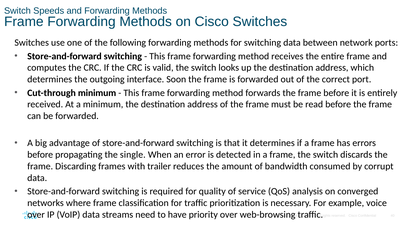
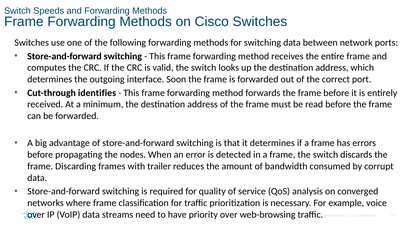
Cut-through minimum: minimum -> identifies
single: single -> nodes
